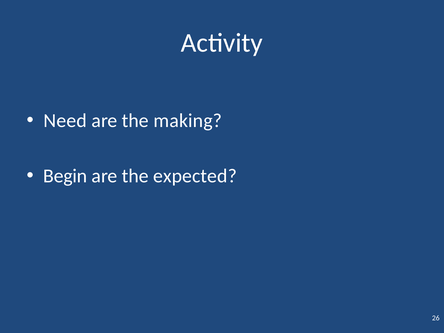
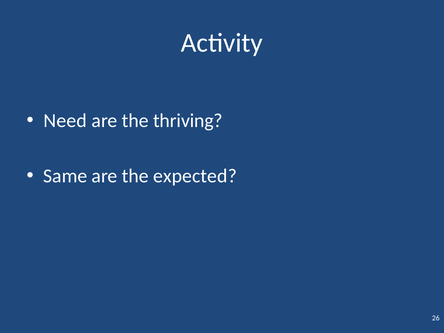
making: making -> thriving
Begin: Begin -> Same
